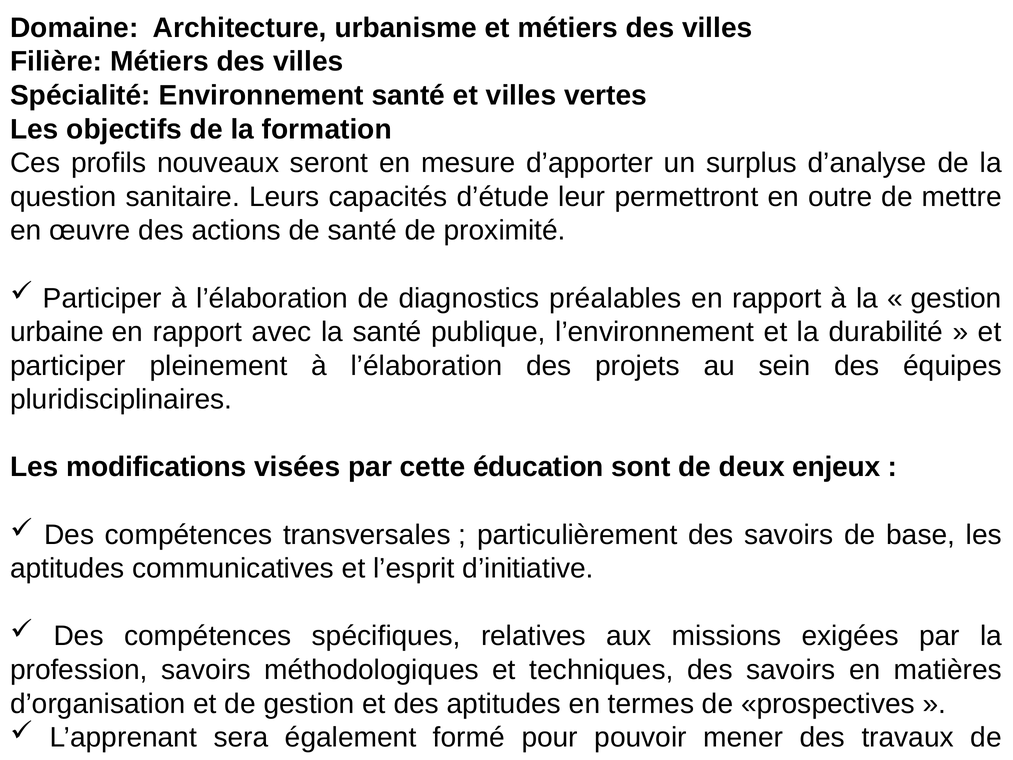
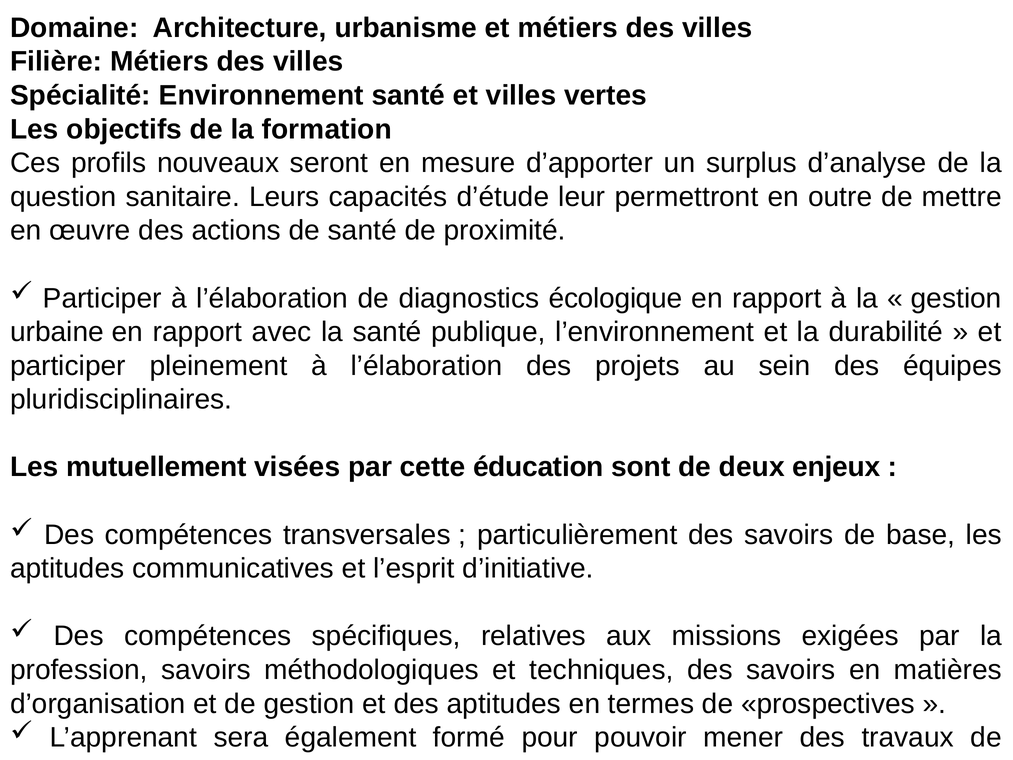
préalables: préalables -> écologique
modifications: modifications -> mutuellement
